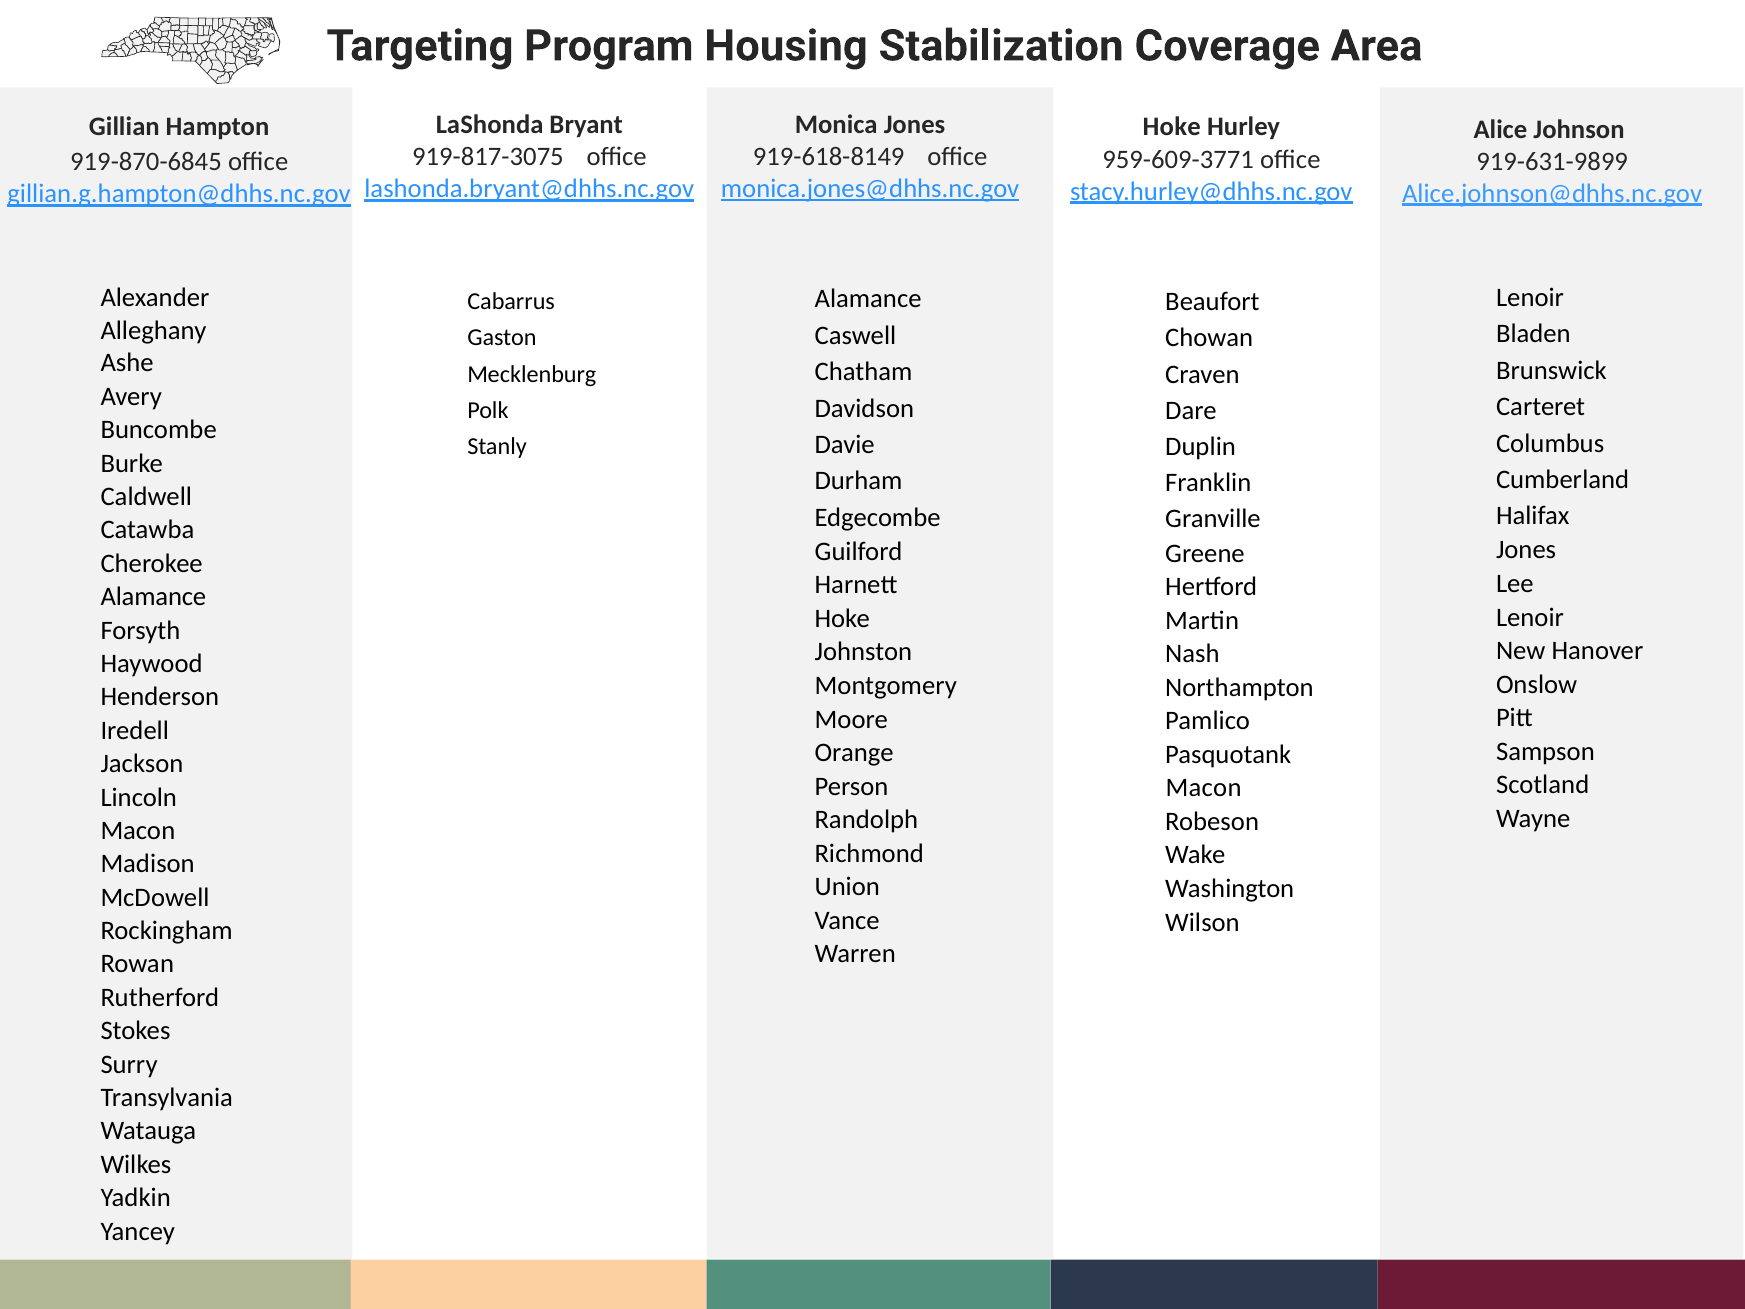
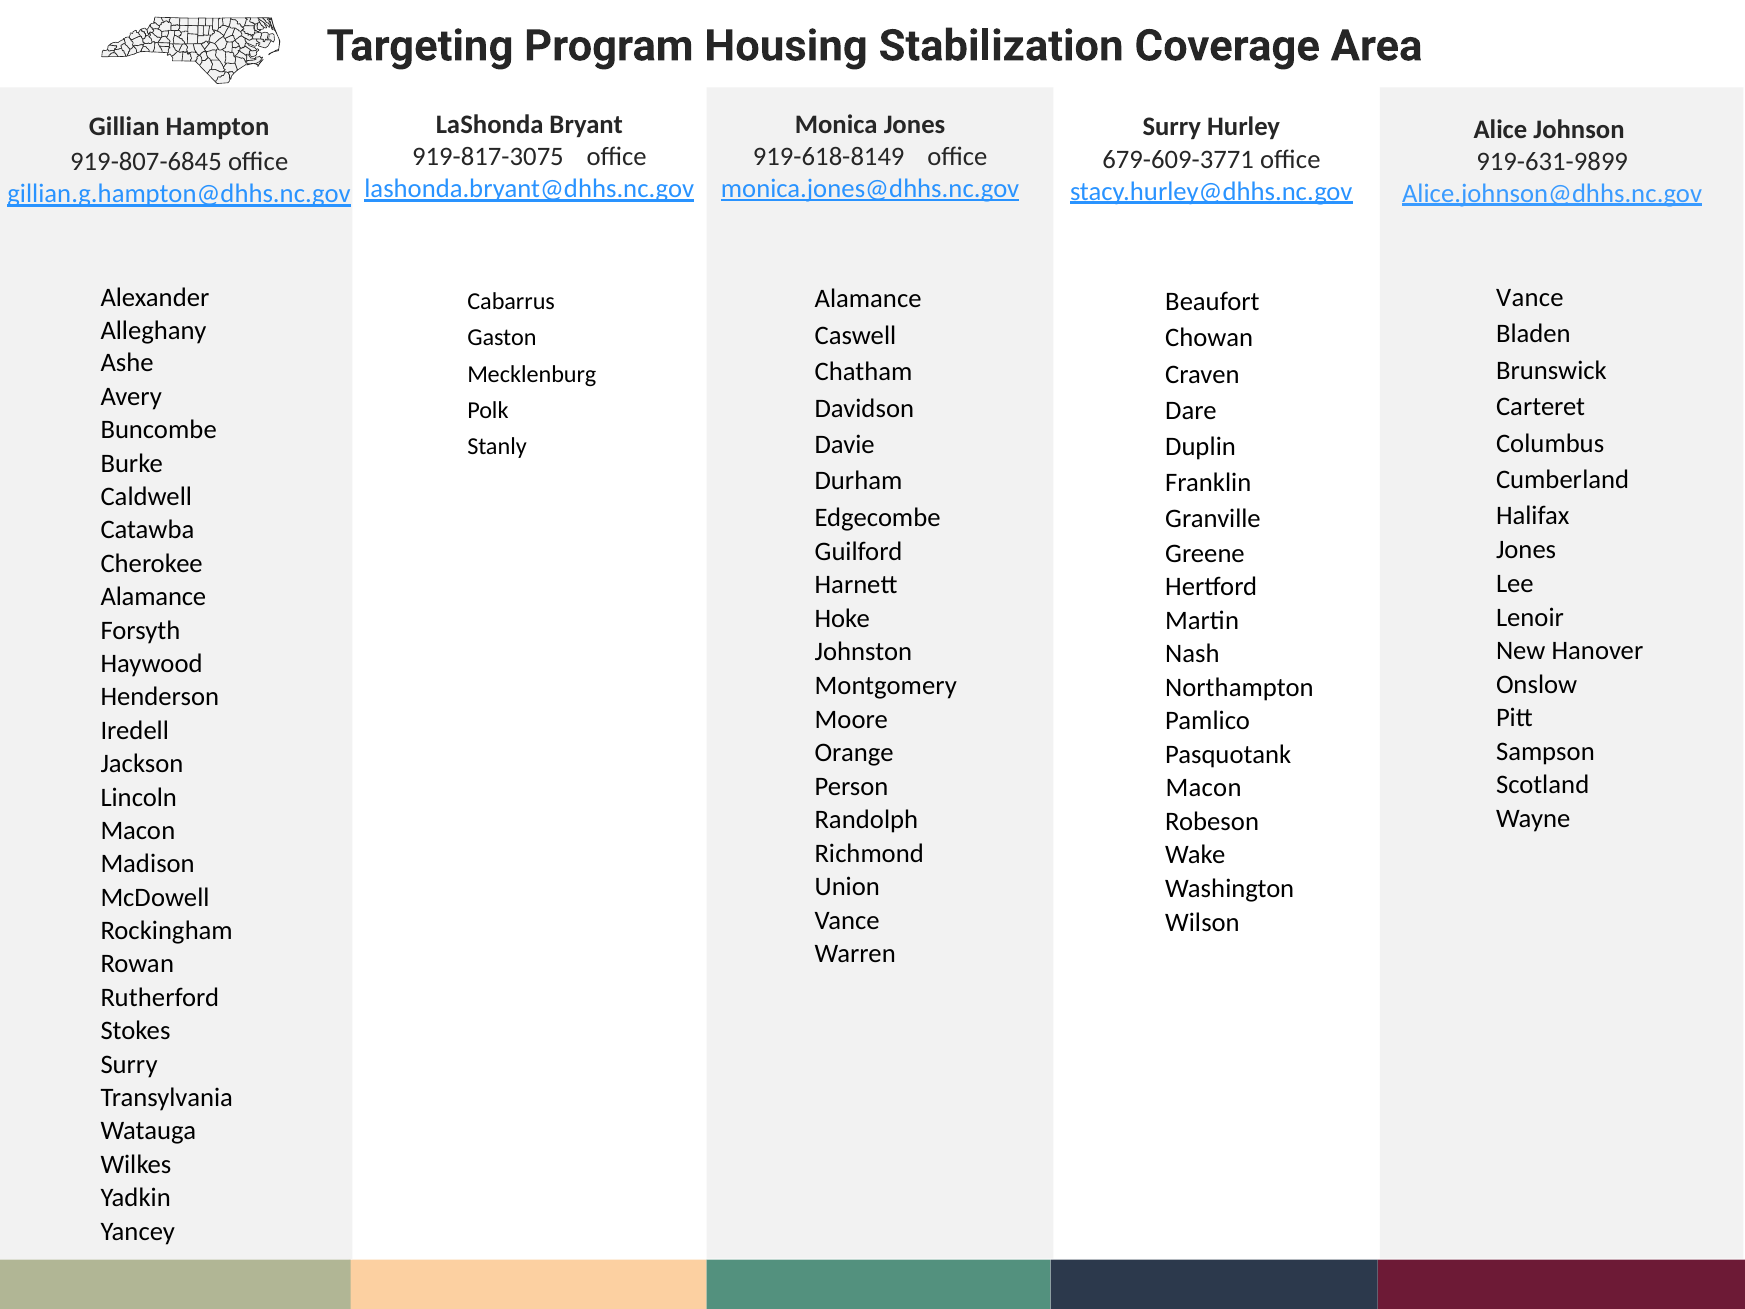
Hoke at (1172, 127): Hoke -> Surry
959-609-3771: 959-609-3771 -> 679-609-3771
919-870-6845: 919-870-6845 -> 919-807-6845
Lenoir at (1530, 298): Lenoir -> Vance
